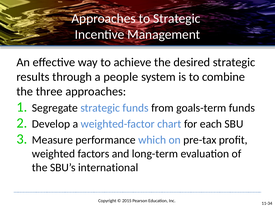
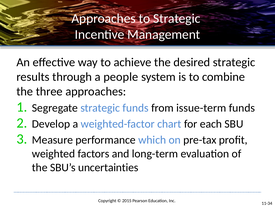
goals-term: goals-term -> issue-term
international: international -> uncertainties
